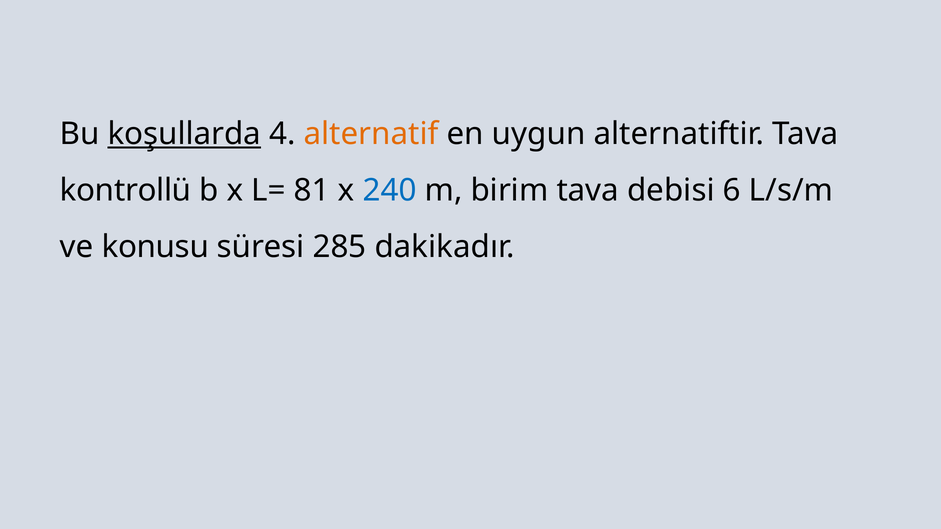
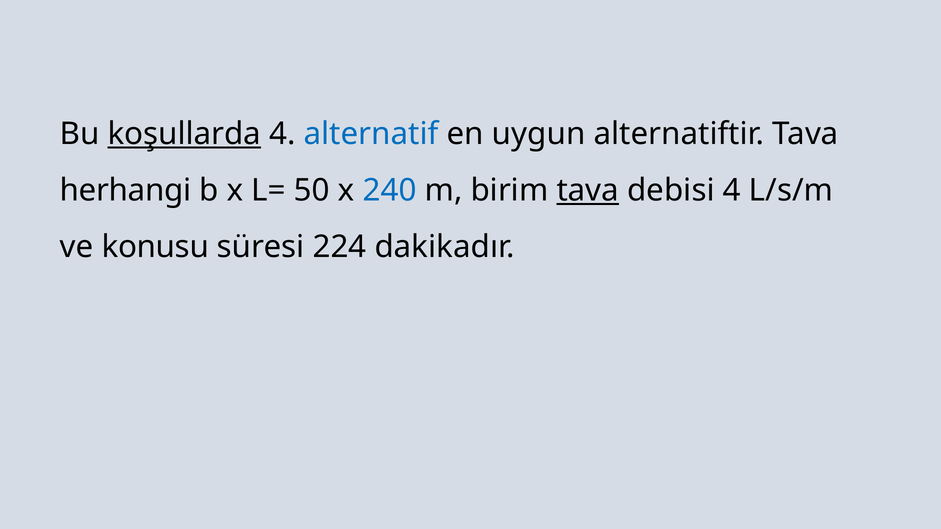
alternatif colour: orange -> blue
kontrollü: kontrollü -> herhangi
81: 81 -> 50
tava at (588, 190) underline: none -> present
debisi 6: 6 -> 4
285: 285 -> 224
